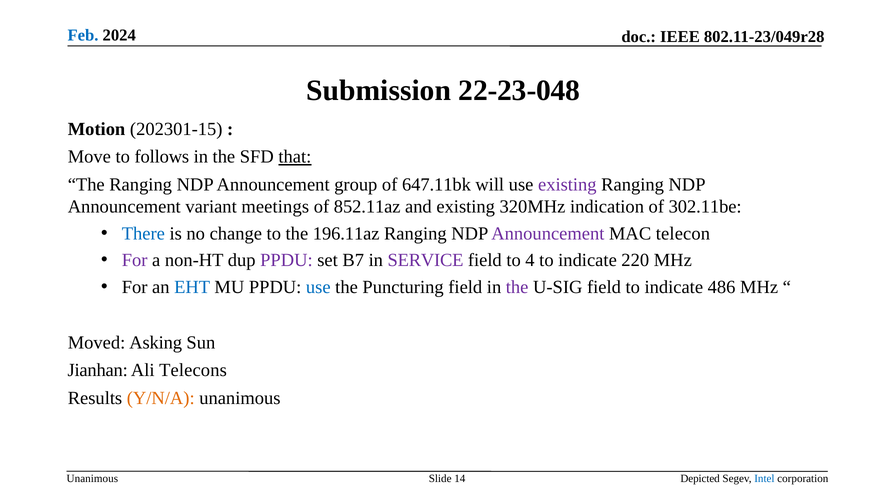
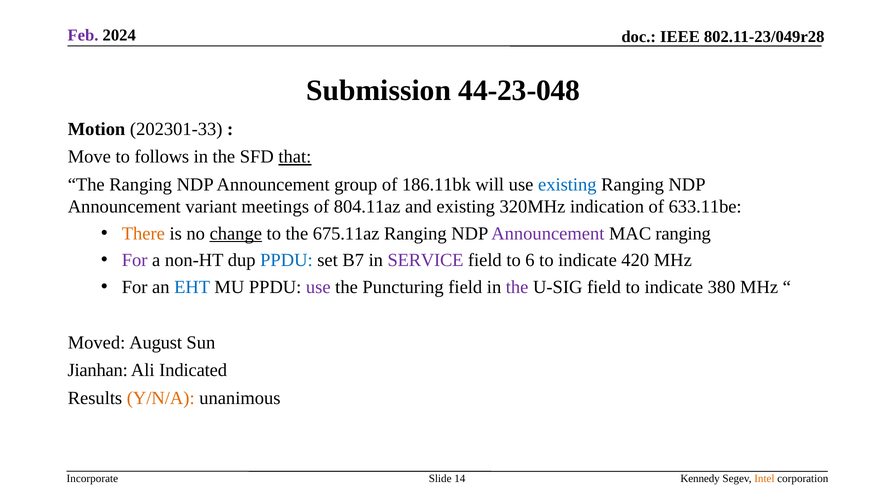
Feb colour: blue -> purple
22-23-048: 22-23-048 -> 44-23-048
202301-15: 202301-15 -> 202301-33
647.11bk: 647.11bk -> 186.11bk
existing at (567, 184) colour: purple -> blue
852.11az: 852.11az -> 804.11az
302.11be: 302.11be -> 633.11be
There colour: blue -> orange
change underline: none -> present
196.11az: 196.11az -> 675.11az
MAC telecon: telecon -> ranging
PPDU at (286, 260) colour: purple -> blue
4: 4 -> 6
220: 220 -> 420
use at (318, 287) colour: blue -> purple
486: 486 -> 380
Asking: Asking -> August
Telecons: Telecons -> Indicated
Unanimous at (92, 478): Unanimous -> Incorporate
Depicted: Depicted -> Kennedy
Intel colour: blue -> orange
